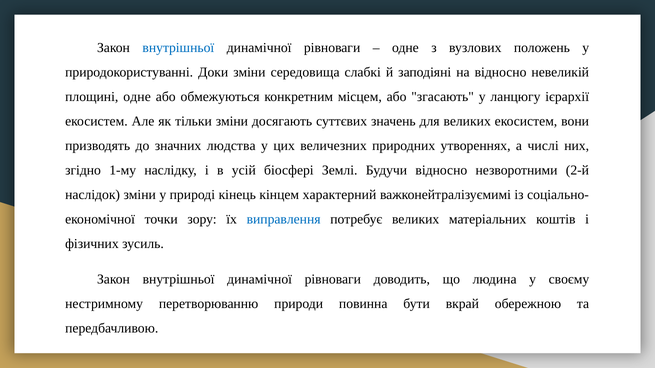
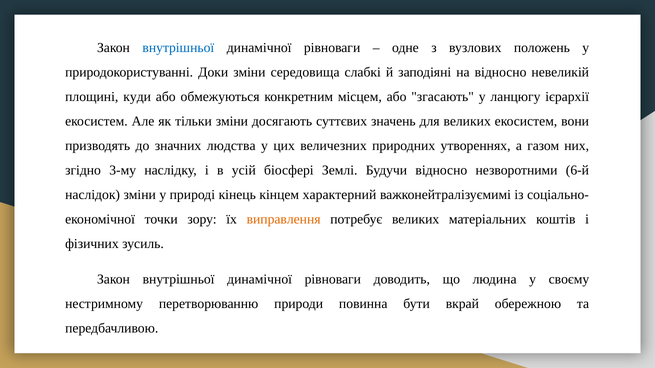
площині одне: одне -> куди
числі: числі -> газом
1-му: 1-му -> 3-му
2-й: 2-й -> 6-й
виправлення colour: blue -> orange
